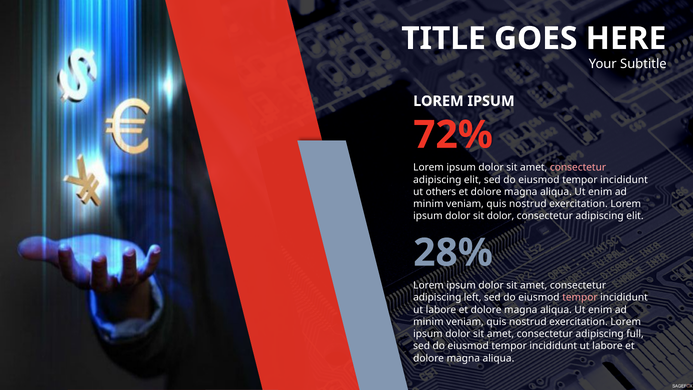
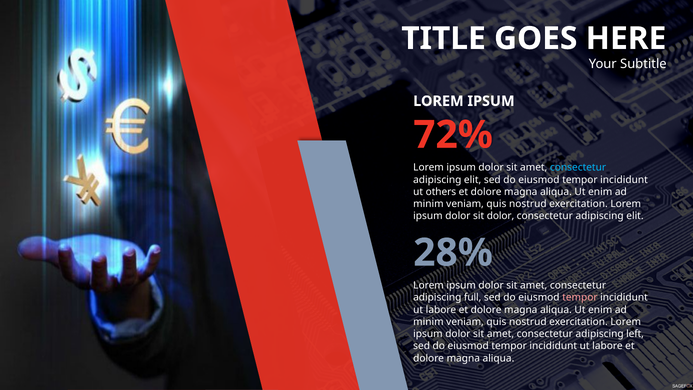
consectetur at (578, 167) colour: pink -> light blue
left: left -> full
full: full -> left
